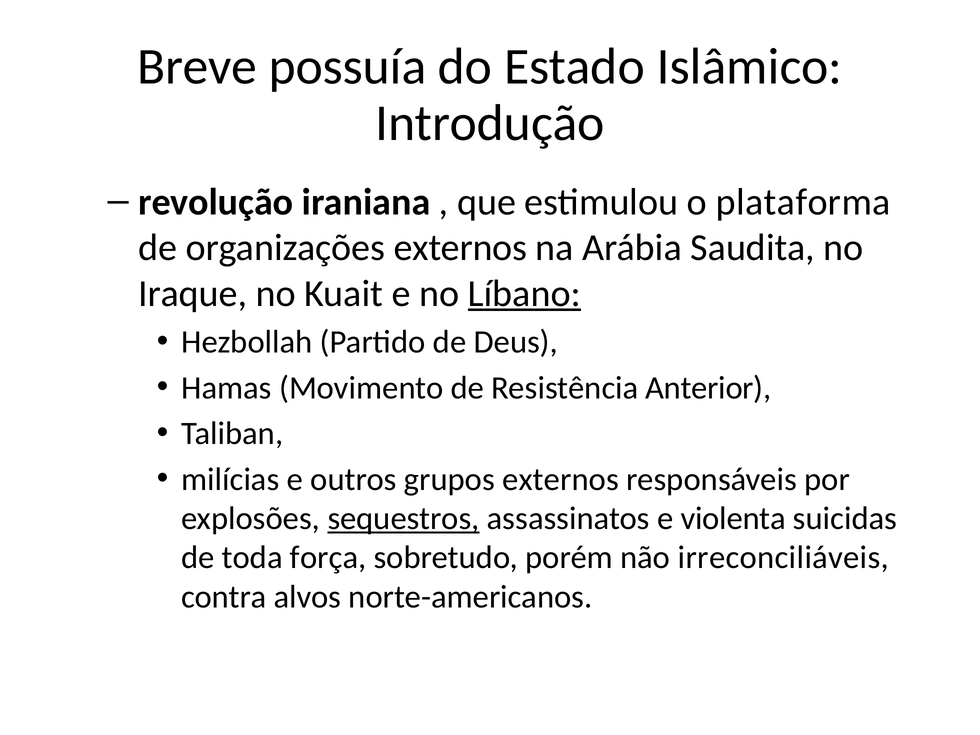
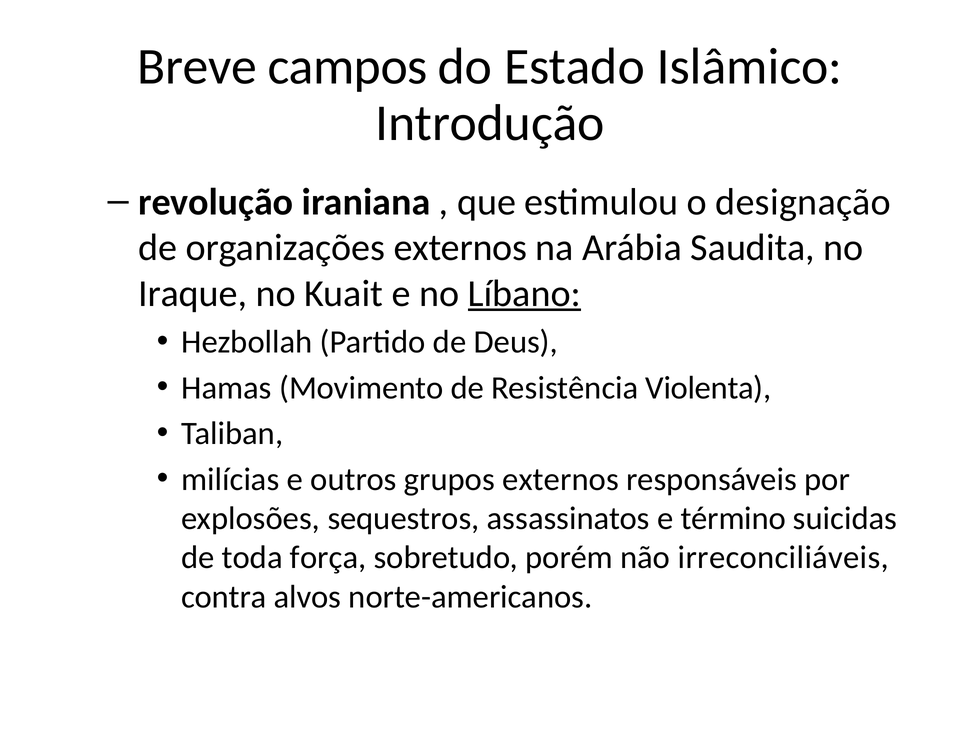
possuía: possuía -> campos
plataforma: plataforma -> designação
Anterior: Anterior -> Violenta
sequestros underline: present -> none
violenta: violenta -> término
